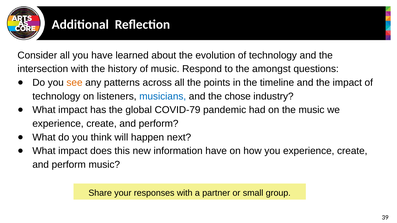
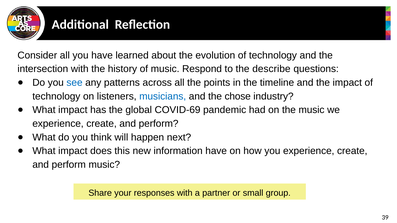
amongst: amongst -> describe
see colour: orange -> blue
COVID-79: COVID-79 -> COVID-69
